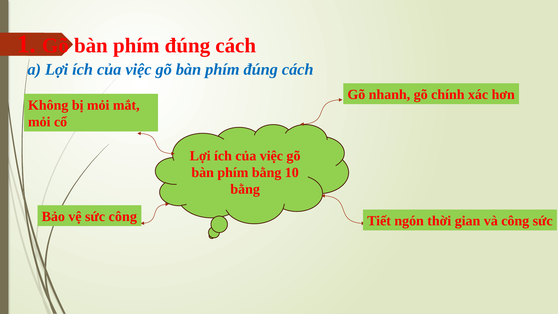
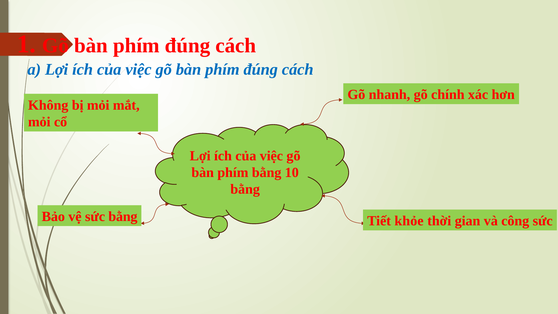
sức công: công -> bằng
ngón: ngón -> khỏe
